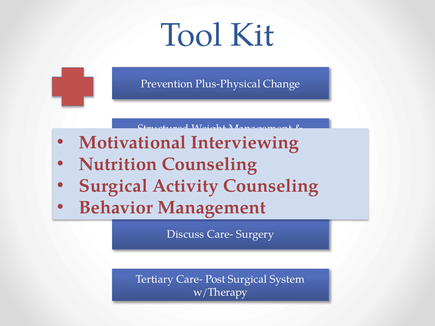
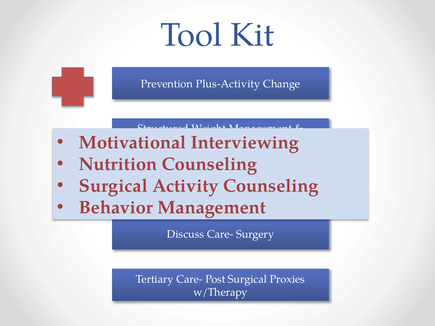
Plus-Physical: Plus-Physical -> Plus-Activity
System: System -> Proxies
